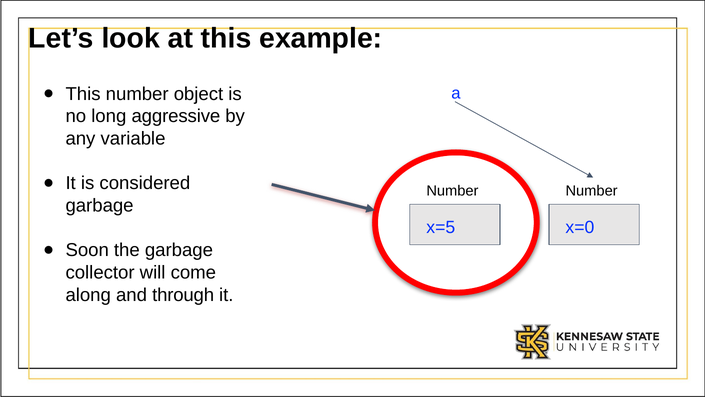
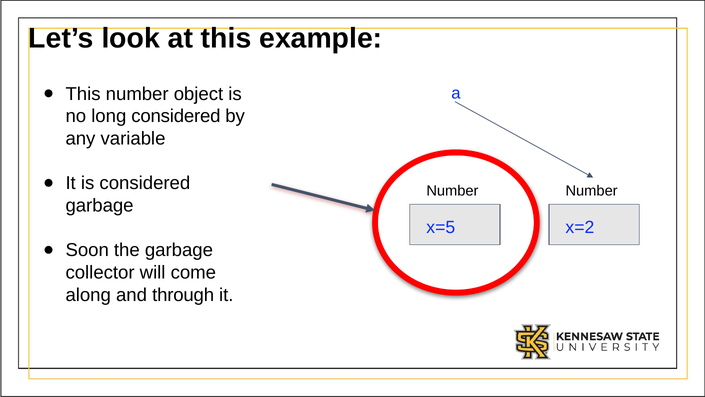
long aggressive: aggressive -> considered
x=0: x=0 -> x=2
